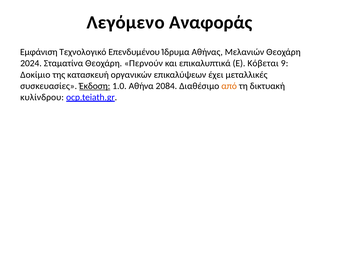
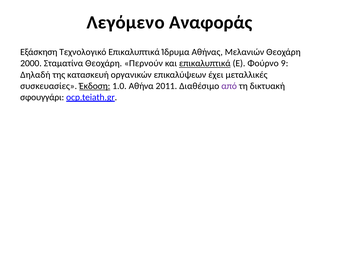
Εμφάνιση: Εμφάνιση -> Εξάσκηση
Τεχνολογικό Επενδυμένου: Επενδυμένου -> Επικαλυπτικά
2024: 2024 -> 2000
επικαλυπτικά at (205, 64) underline: none -> present
Κόβεται: Κόβεται -> Φούρνο
Δοκίμιο: Δοκίμιο -> Δηλαδή
2084: 2084 -> 2011
από colour: orange -> purple
κυλίνδρου: κυλίνδρου -> σφουγγάρι
